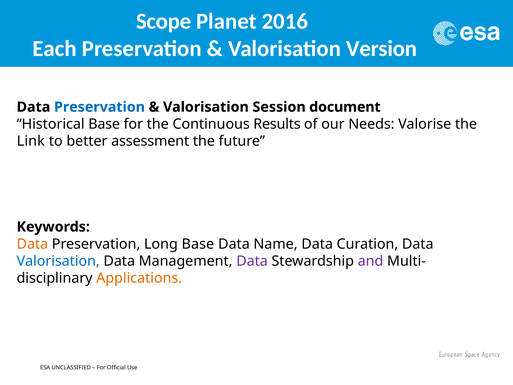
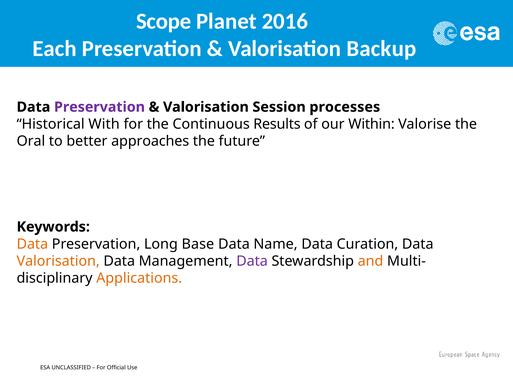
Version: Version -> Backup
Preservation at (99, 107) colour: blue -> purple
document: document -> processes
Historical Base: Base -> With
Needs: Needs -> Within
Link: Link -> Oral
assessment: assessment -> approaches
Valorisation at (58, 261) colour: blue -> orange
and colour: purple -> orange
